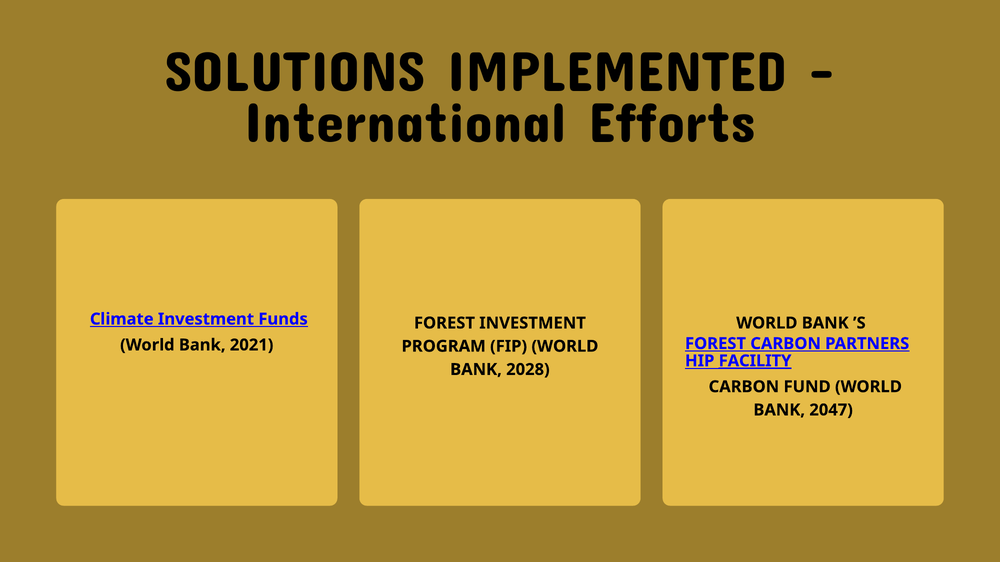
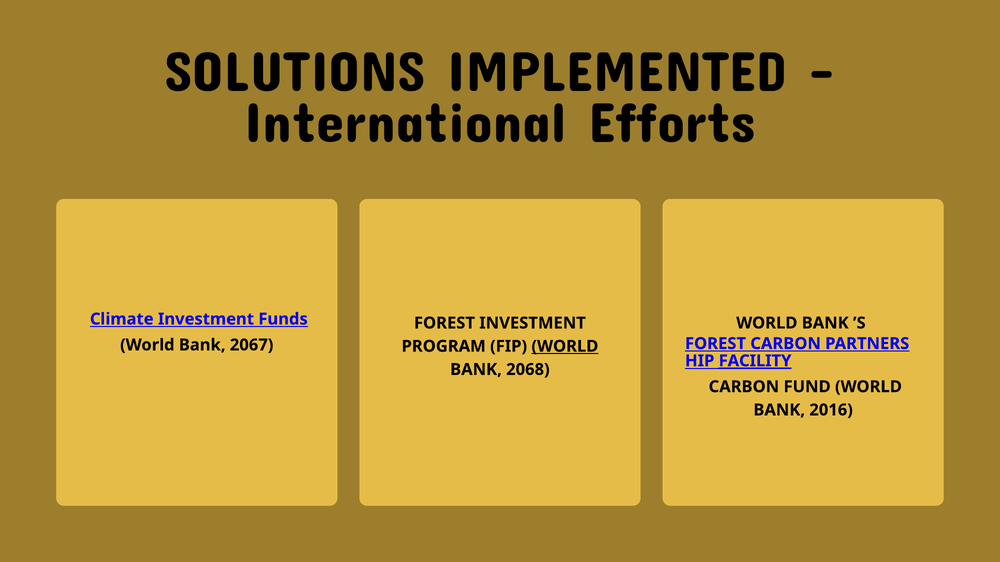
2021: 2021 -> 2067
WORLD at (565, 347) underline: none -> present
2028: 2028 -> 2068
2047: 2047 -> 2016
